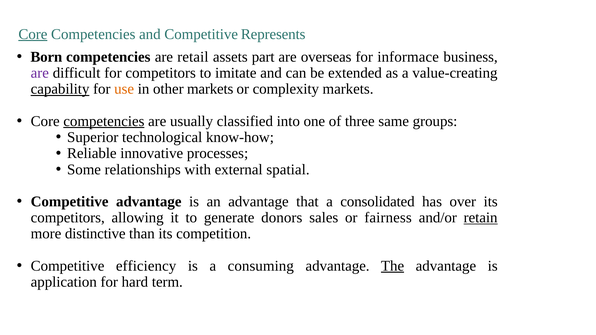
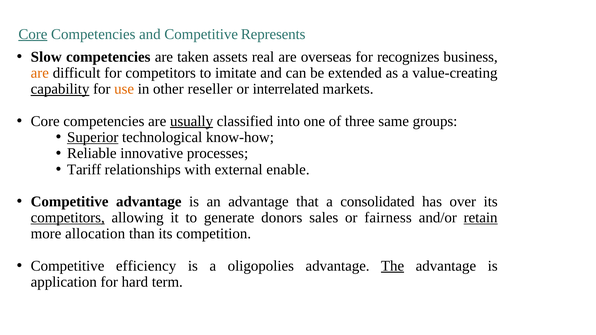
Born: Born -> Slow
retail: retail -> taken
part: part -> real
informace: informace -> recognizes
are at (40, 73) colour: purple -> orange
other markets: markets -> reseller
complexity: complexity -> interrelated
competencies at (104, 121) underline: present -> none
usually underline: none -> present
Superior underline: none -> present
Some: Some -> Tariff
spatial: spatial -> enable
competitors at (68, 218) underline: none -> present
distinctive: distinctive -> allocation
consuming: consuming -> oligopolies
